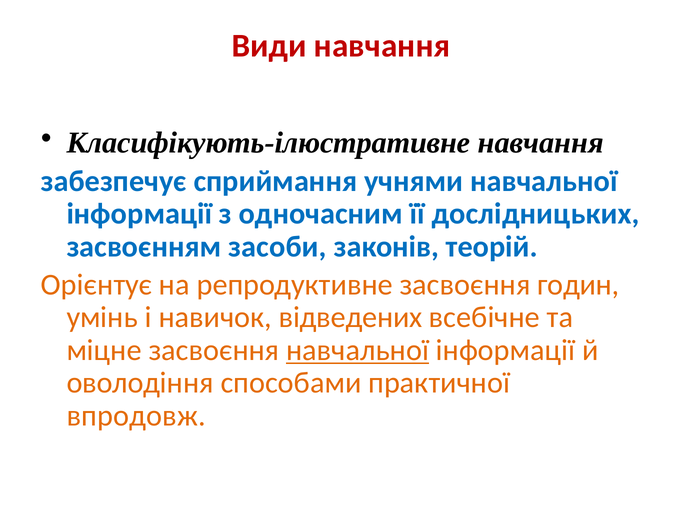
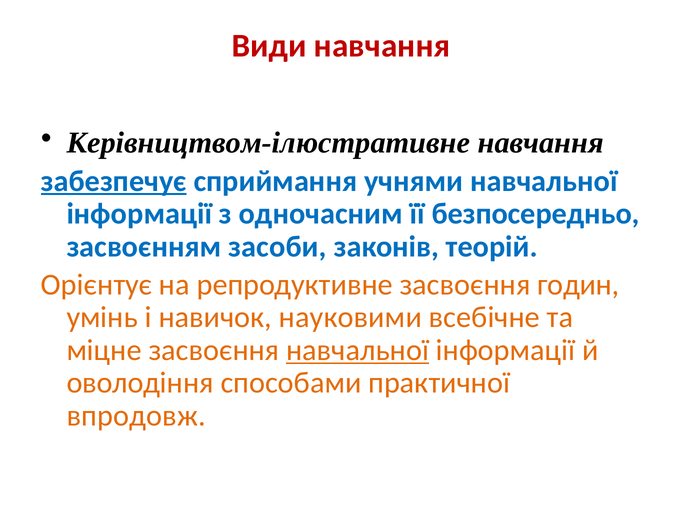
Класифікують-ілюстративне: Класифікують-ілюстративне -> Керівництвом-ілюстративне
забезпечує underline: none -> present
дослідницьких: дослідницьких -> безпосередньо
відведених: відведених -> науковими
